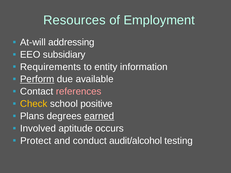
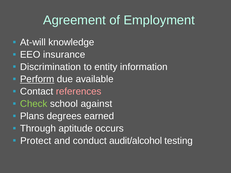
Resources: Resources -> Agreement
addressing: addressing -> knowledge
subsidiary: subsidiary -> insurance
Requirements: Requirements -> Discrimination
Check colour: yellow -> light green
positive: positive -> against
earned underline: present -> none
Involved: Involved -> Through
